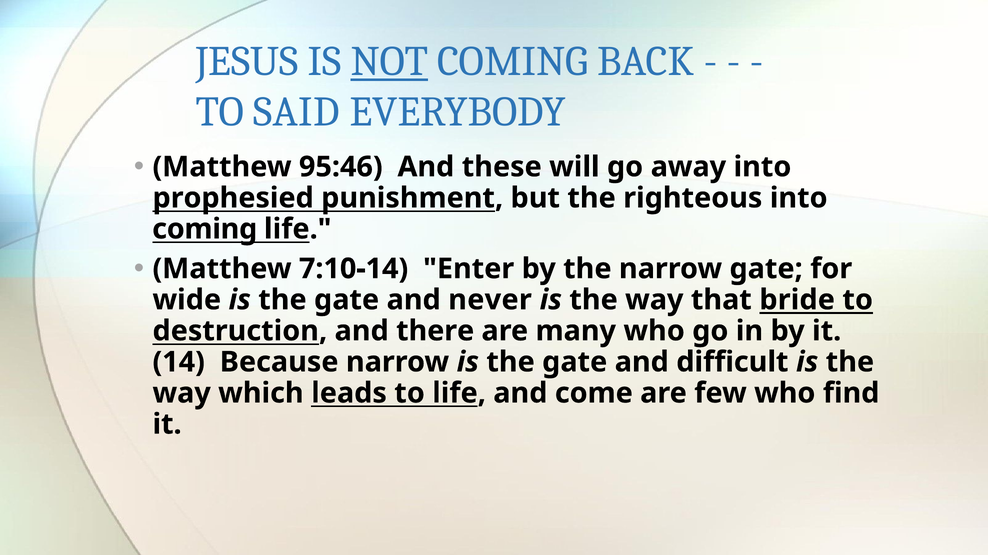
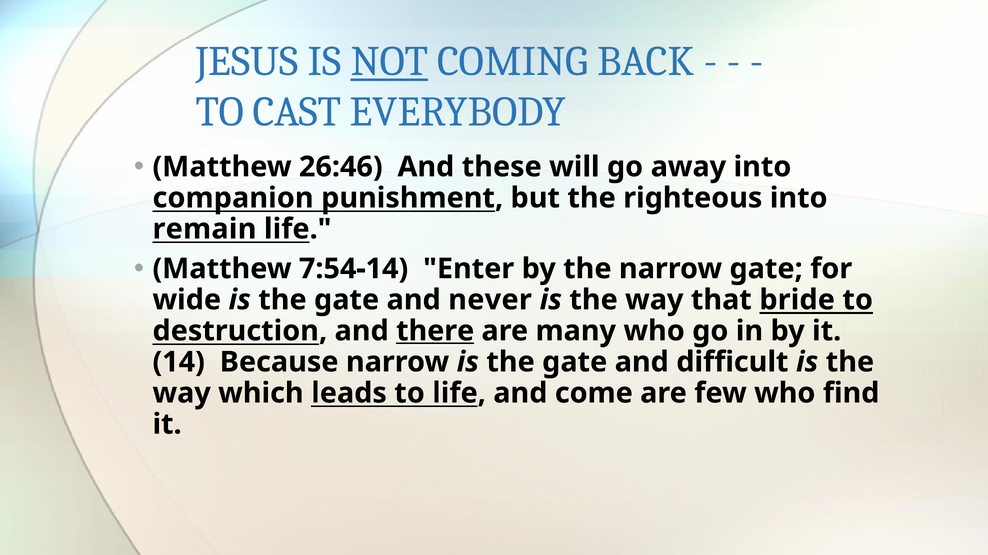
SAID: SAID -> CAST
95:46: 95:46 -> 26:46
prophesied: prophesied -> companion
coming at (205, 229): coming -> remain
7:10-14: 7:10-14 -> 7:54-14
there underline: none -> present
